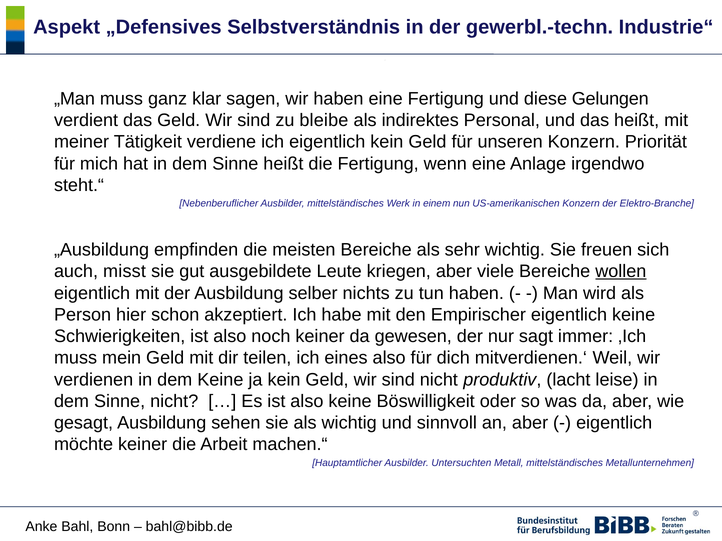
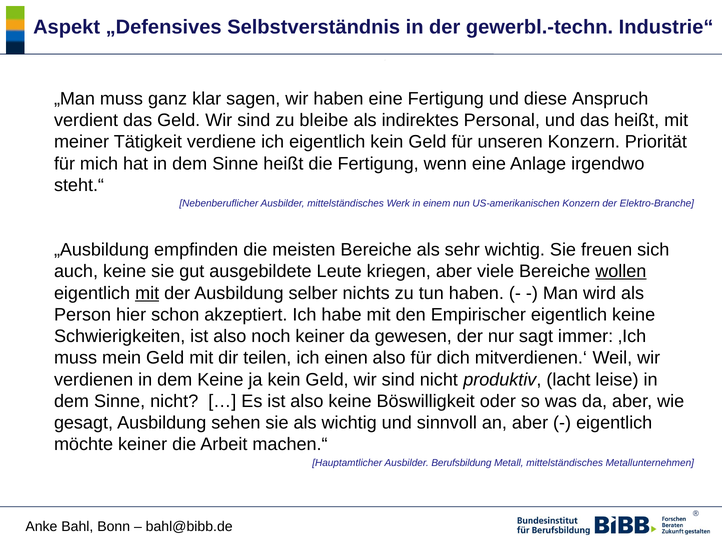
Gelungen: Gelungen -> Anspruch
auch misst: misst -> keine
mit at (147, 293) underline: none -> present
eines: eines -> einen
Untersuchten: Untersuchten -> Berufsbildung
